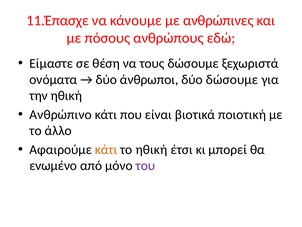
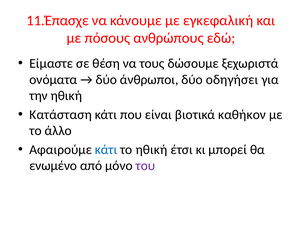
ανθρώπινες: ανθρώπινες -> εγκεφαλική
δύο δώσουμε: δώσουμε -> οδηγήσει
Ανθρώπινο: Ανθρώπινο -> Κατάσταση
ποιοτική: ποιοτική -> καθήκον
κάτι at (106, 149) colour: orange -> blue
